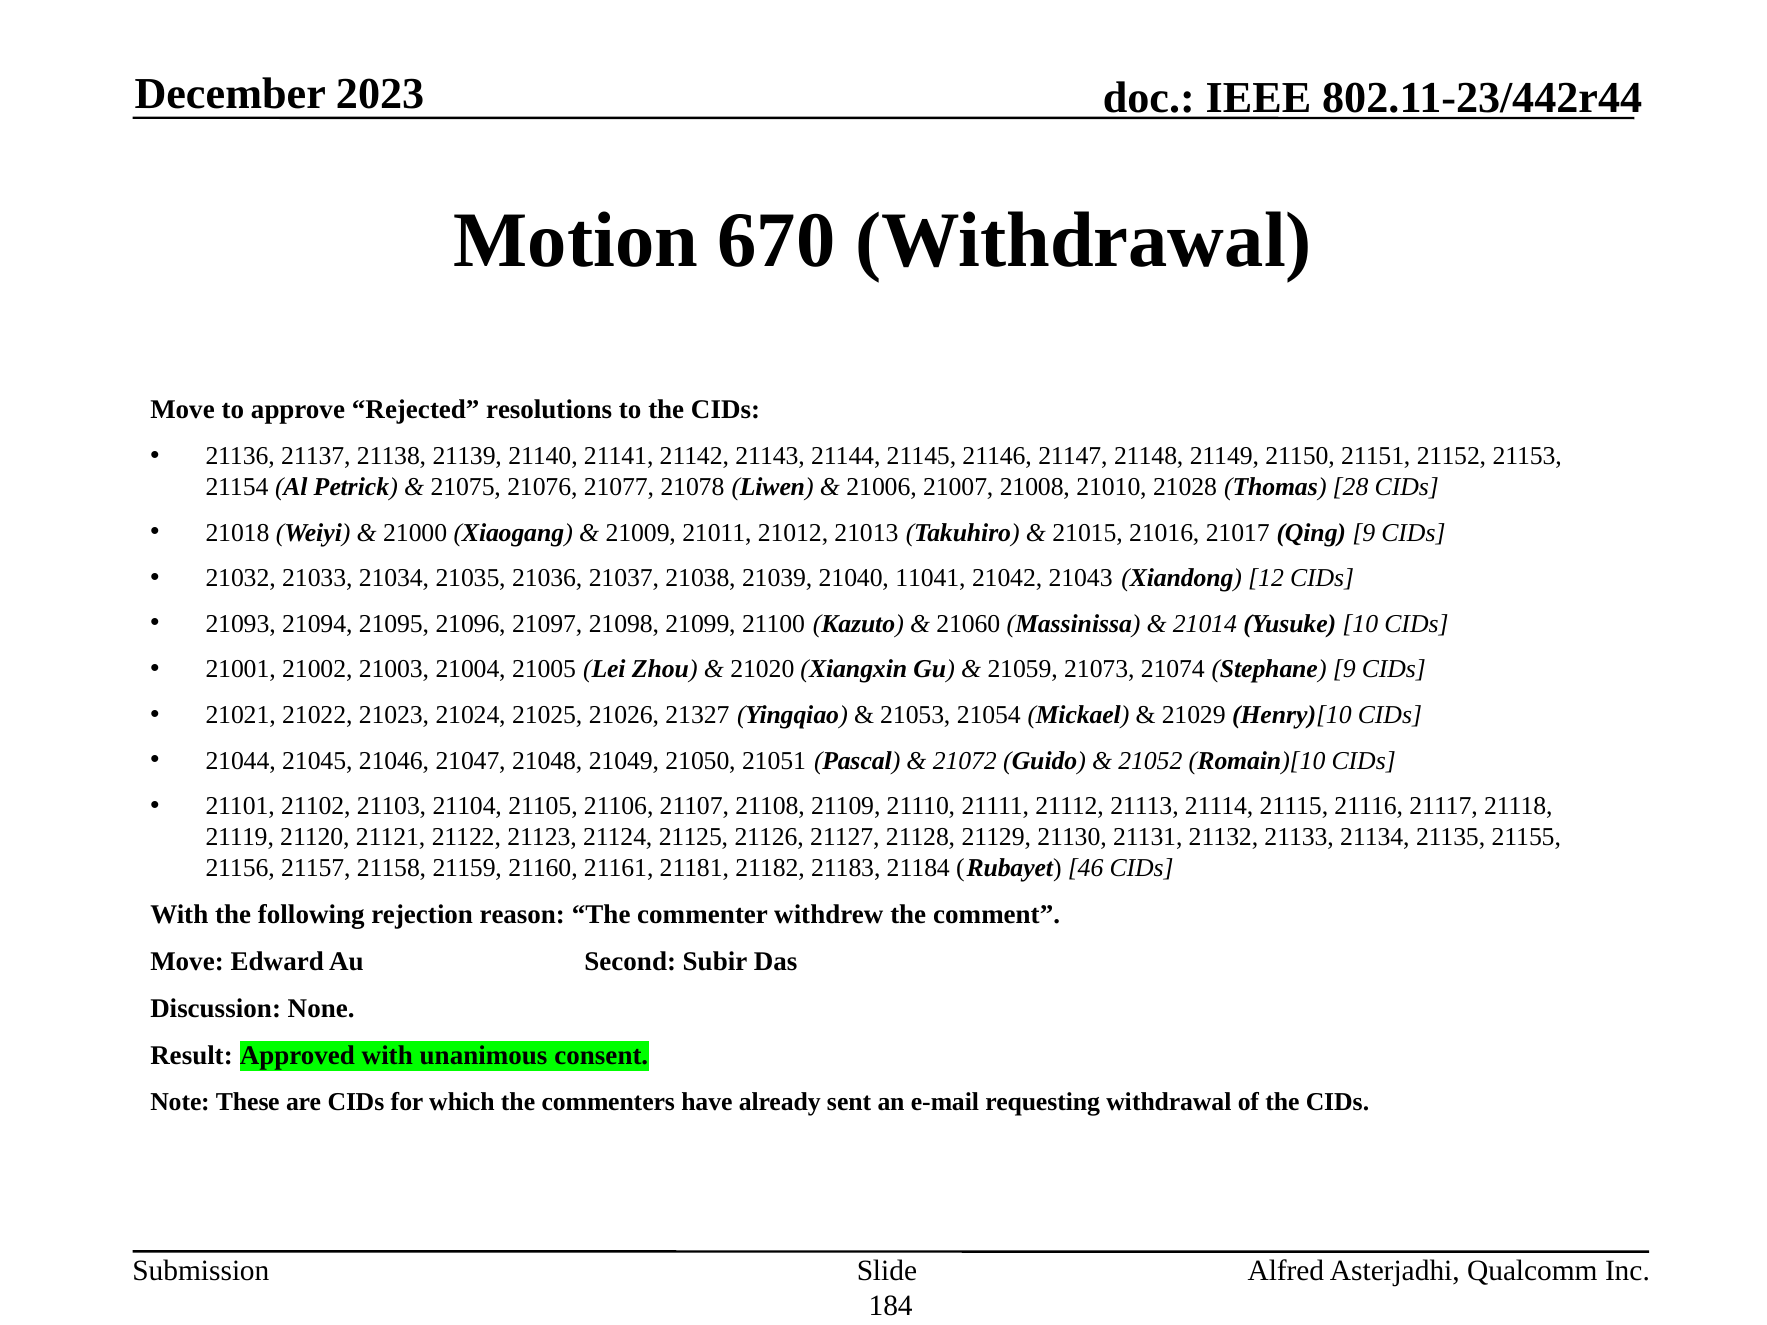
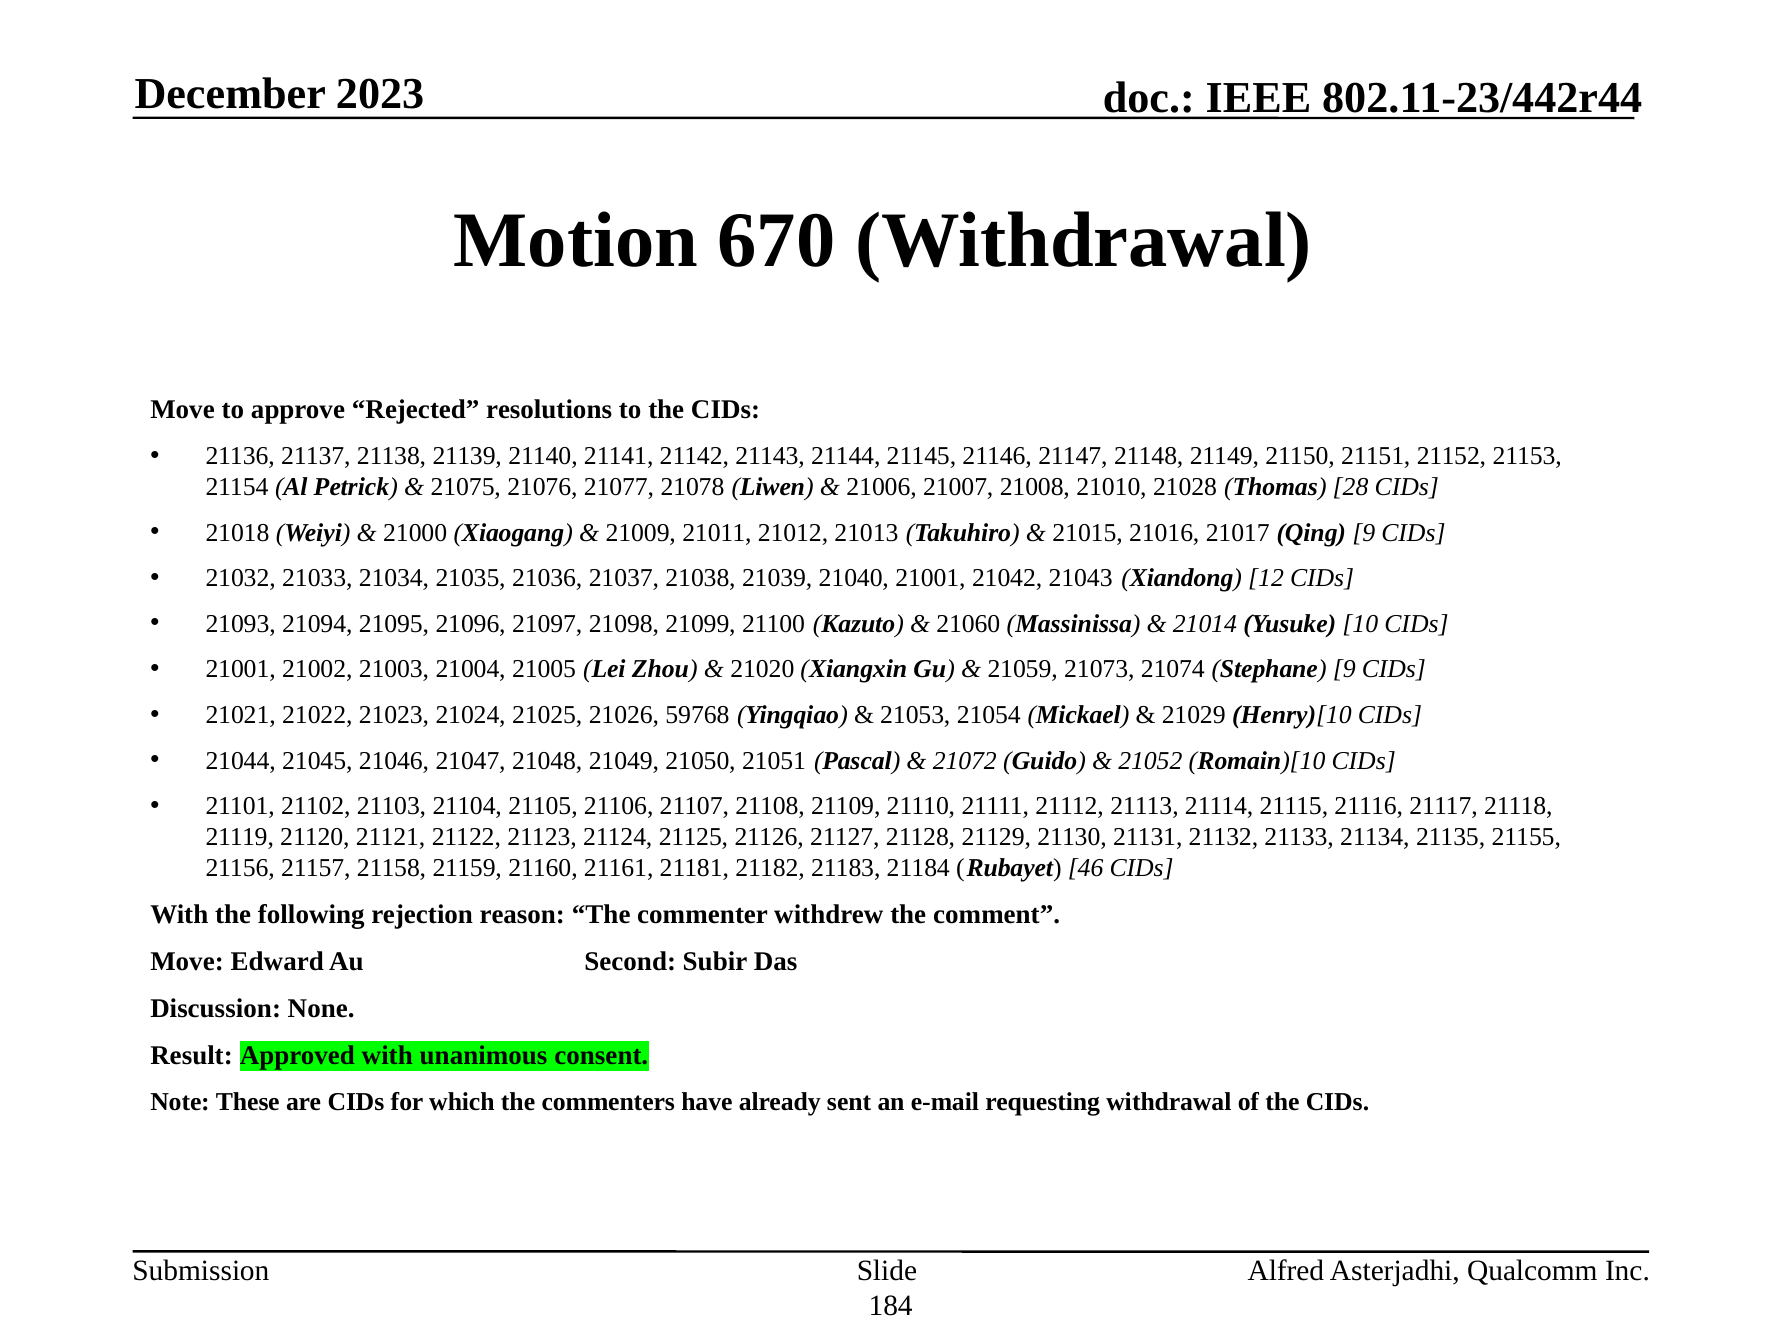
21040 11041: 11041 -> 21001
21327: 21327 -> 59768
